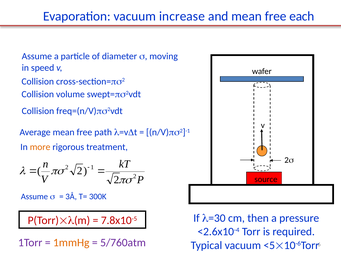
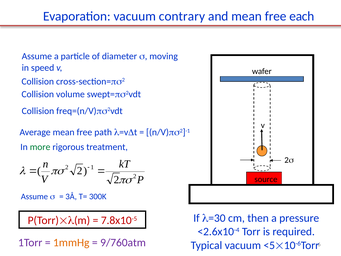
increase: increase -> contrary
more colour: orange -> green
5/760atm: 5/760atm -> 9/760atm
